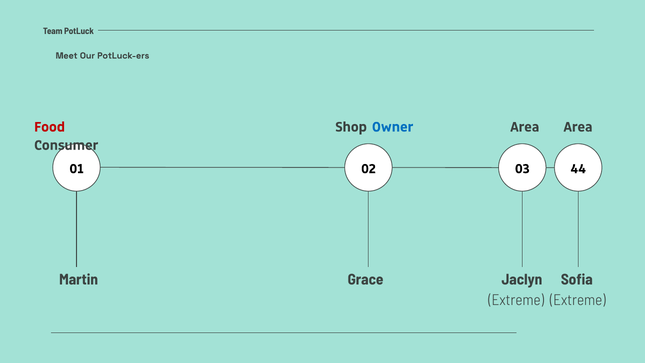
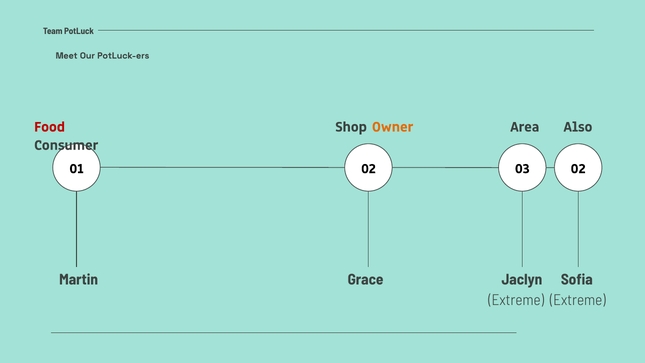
Owner colour: blue -> orange
Area at (578, 126): Area -> Also
01 44: 44 -> 02
